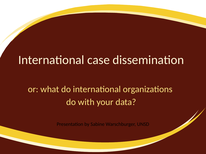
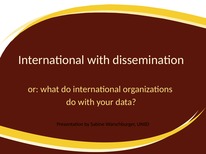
International case: case -> with
